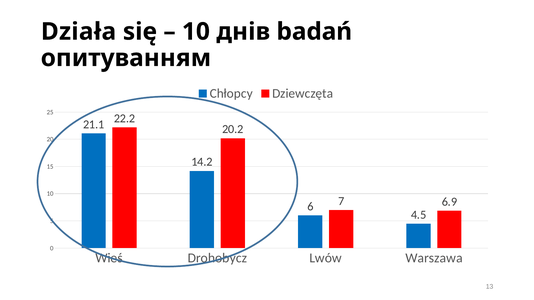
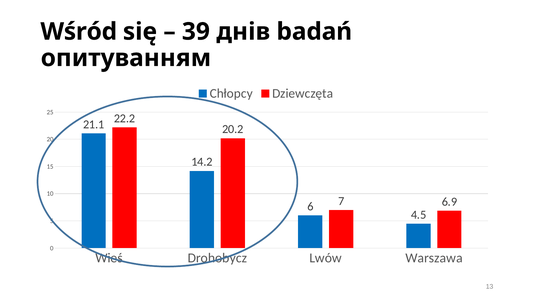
Działa: Działa -> Wśród
10 at (196, 32): 10 -> 39
